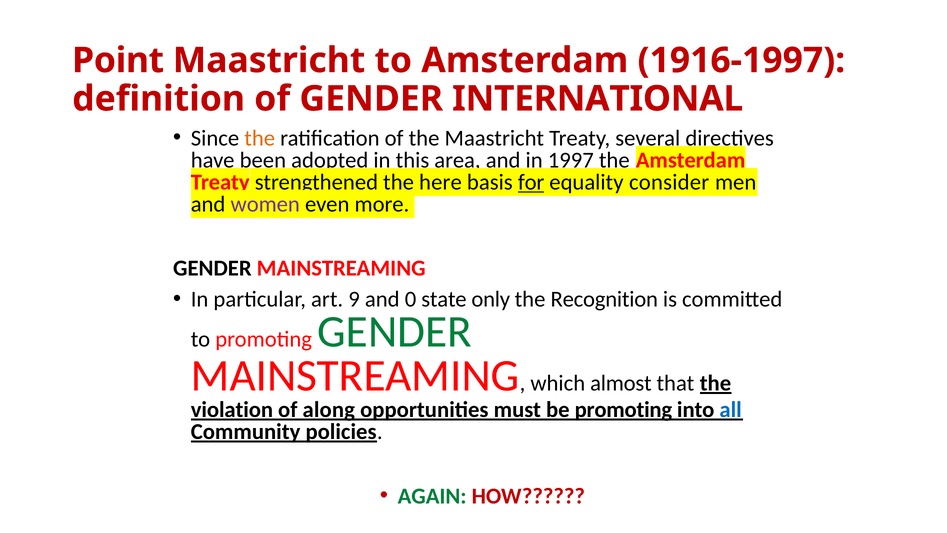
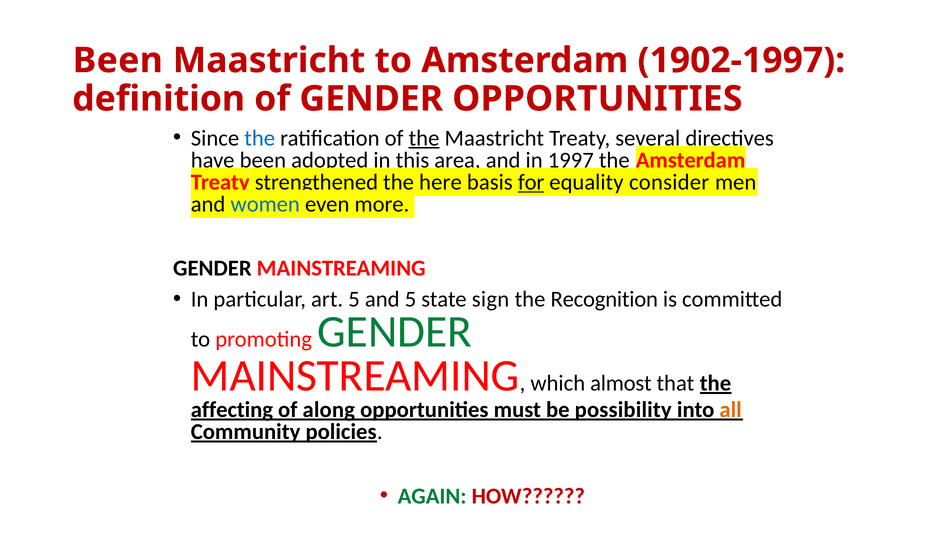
Point at (118, 60): Point -> Been
1916-1997: 1916-1997 -> 1902-1997
GENDER INTERNATIONAL: INTERNATIONAL -> OPPORTUNITIES
the at (260, 138) colour: orange -> blue
the at (424, 138) underline: none -> present
women colour: purple -> blue
art 9: 9 -> 5
and 0: 0 -> 5
only: only -> sign
violation: violation -> affecting
be promoting: promoting -> possibility
all colour: blue -> orange
